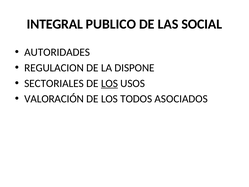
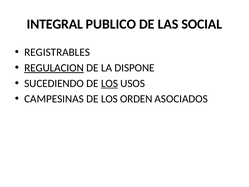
AUTORIDADES: AUTORIDADES -> REGISTRABLES
REGULACION underline: none -> present
SECTORIALES: SECTORIALES -> SUCEDIENDO
VALORACIÓN: VALORACIÓN -> CAMPESINAS
TODOS: TODOS -> ORDEN
